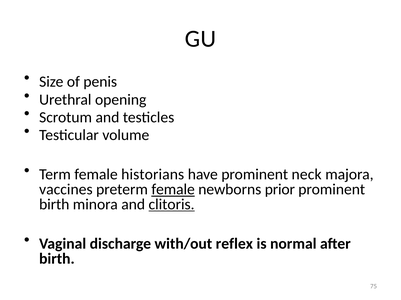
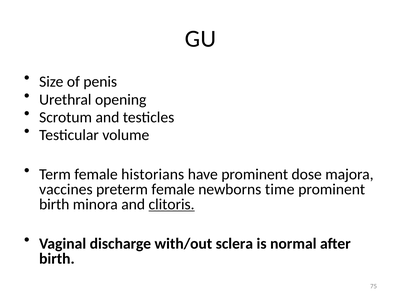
neck: neck -> dose
female at (173, 190) underline: present -> none
prior: prior -> time
reflex: reflex -> sclera
